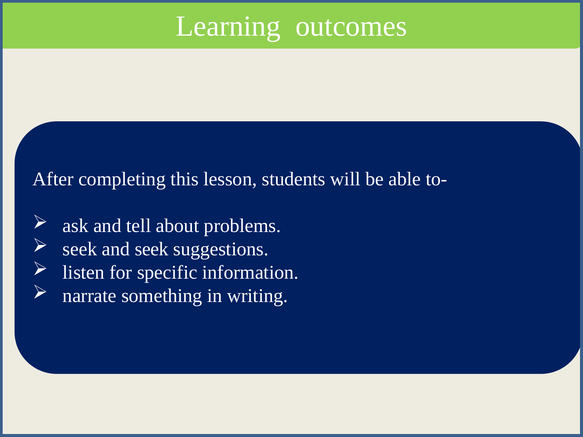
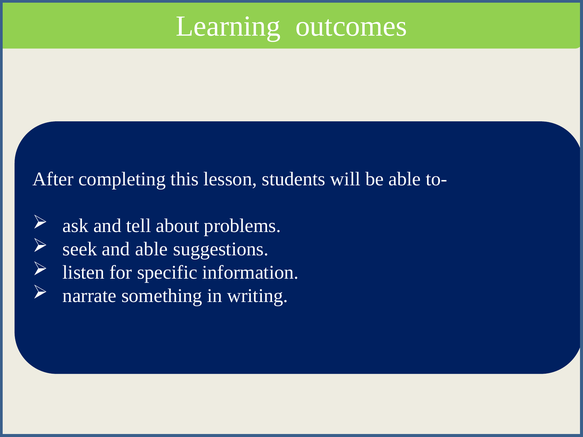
and seek: seek -> able
